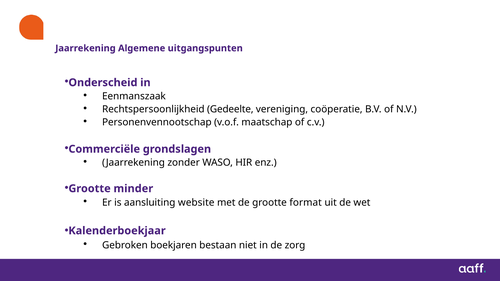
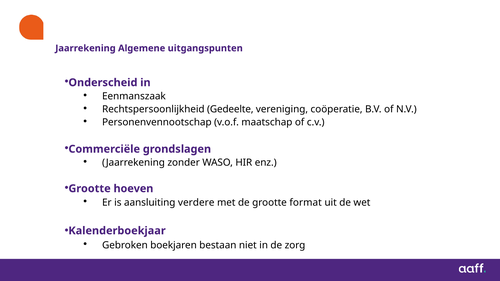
minder: minder -> hoeven
website: website -> verdere
